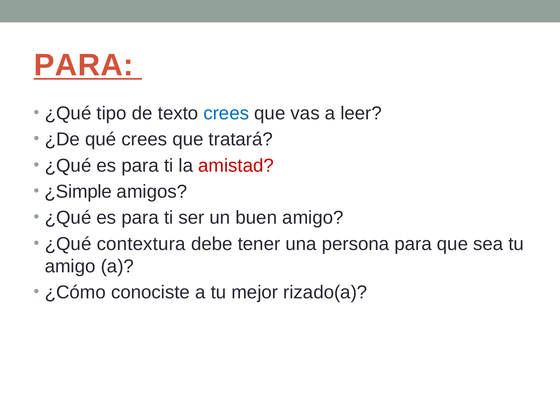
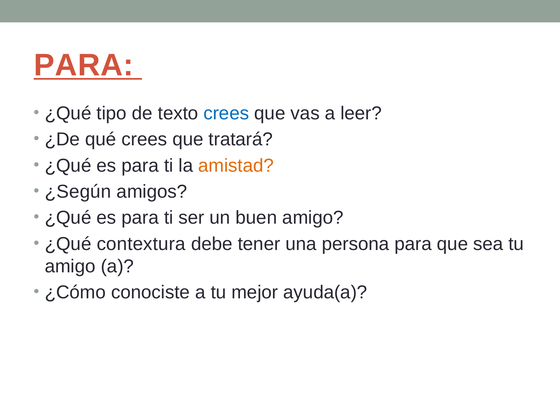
amistad colour: red -> orange
¿Simple: ¿Simple -> ¿Según
rizado(a: rizado(a -> ayuda(a
